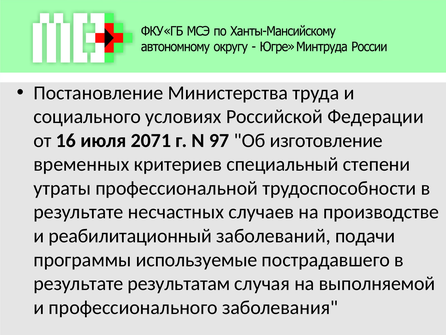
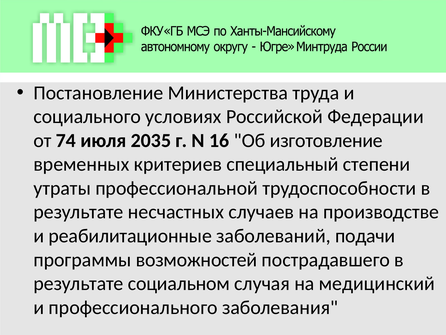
16: 16 -> 74
2071: 2071 -> 2035
97: 97 -> 16
реабилитационный: реабилитационный -> реабилитационные
используемые: используемые -> возможностей
результатам: результатам -> социальном
выполняемой: выполняемой -> медицинский
